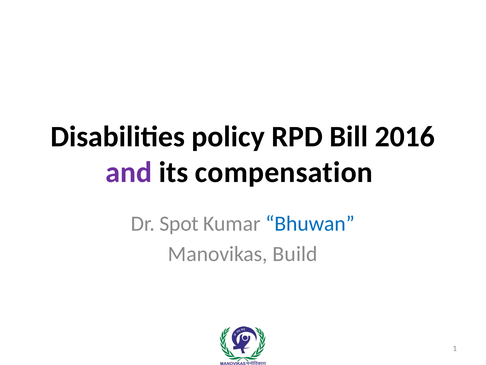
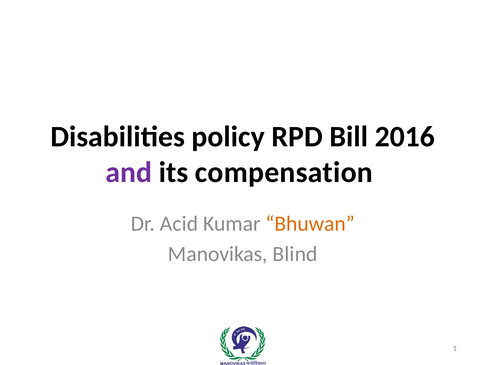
Spot: Spot -> Acid
Bhuwan colour: blue -> orange
Build: Build -> Blind
